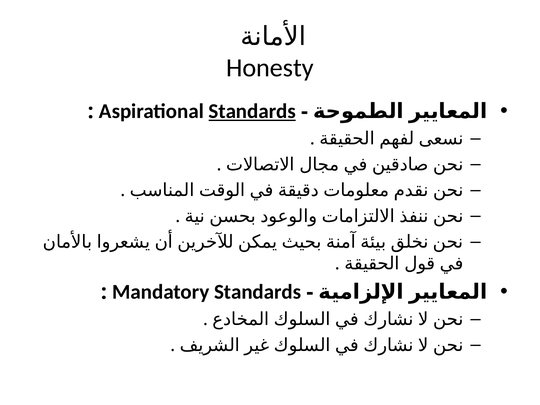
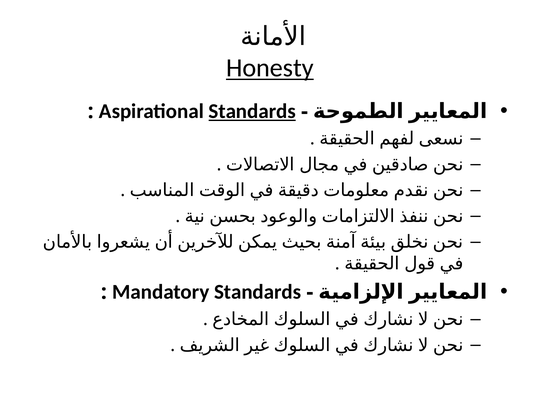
Honesty underline: none -> present
